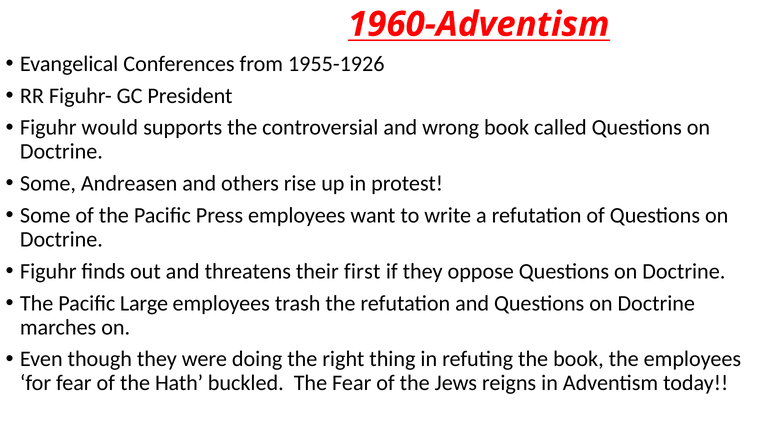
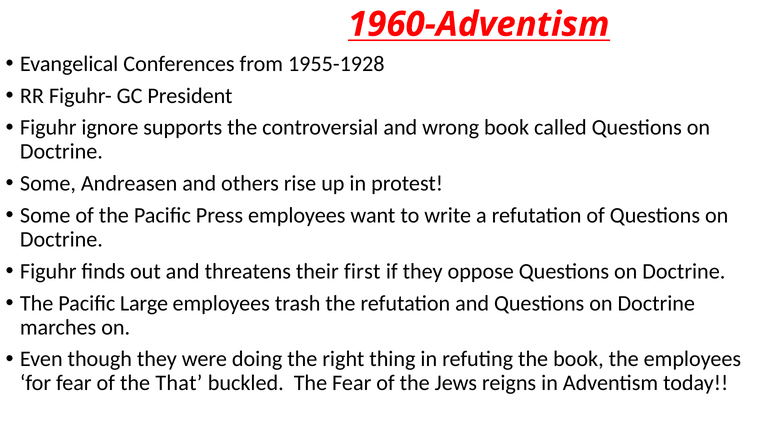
1955-1926: 1955-1926 -> 1955-1928
would: would -> ignore
Hath: Hath -> That
